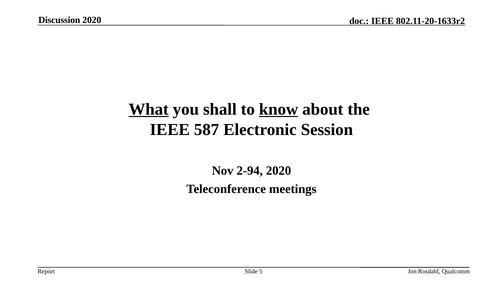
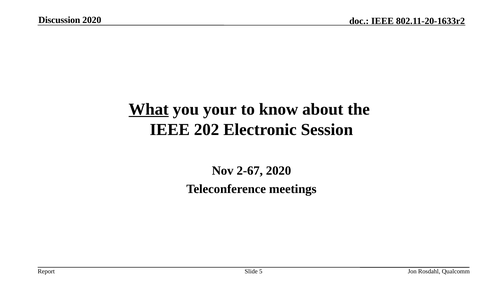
shall: shall -> your
know underline: present -> none
587: 587 -> 202
2-94: 2-94 -> 2-67
